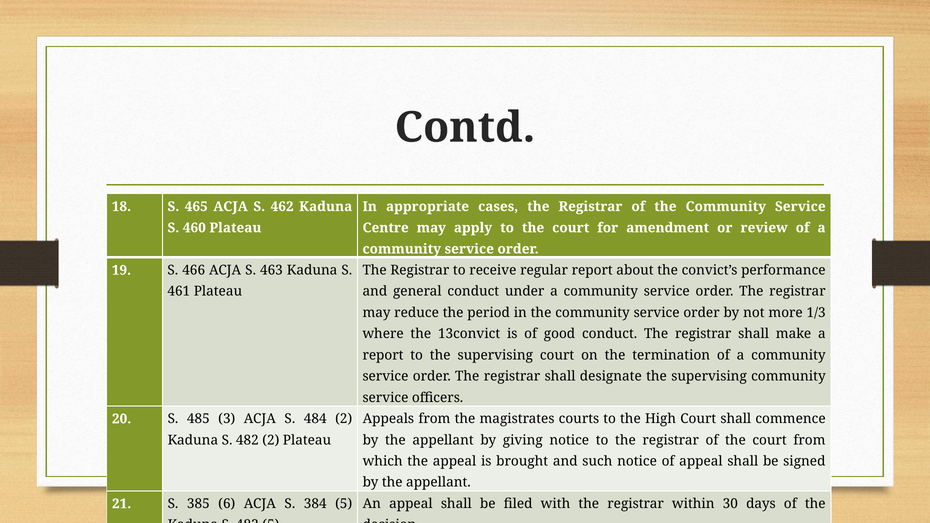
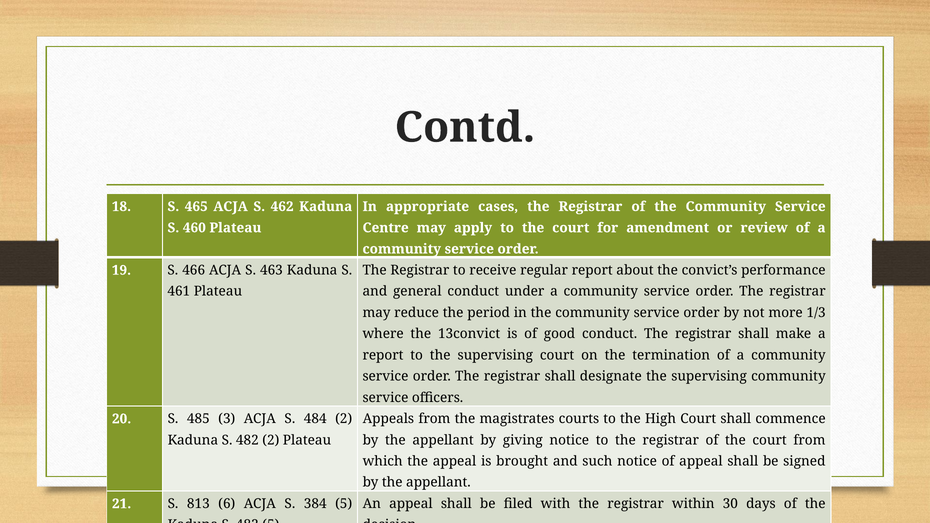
385: 385 -> 813
